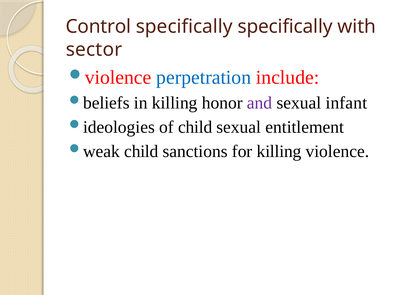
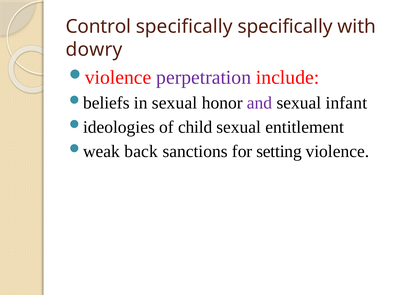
sector: sector -> dowry
perpetration colour: blue -> purple
in killing: killing -> sexual
child at (141, 151): child -> back
for killing: killing -> setting
